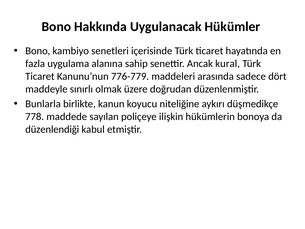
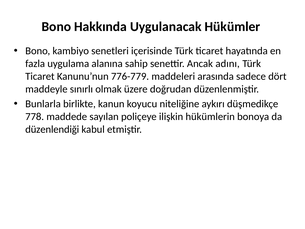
kural: kural -> adını
